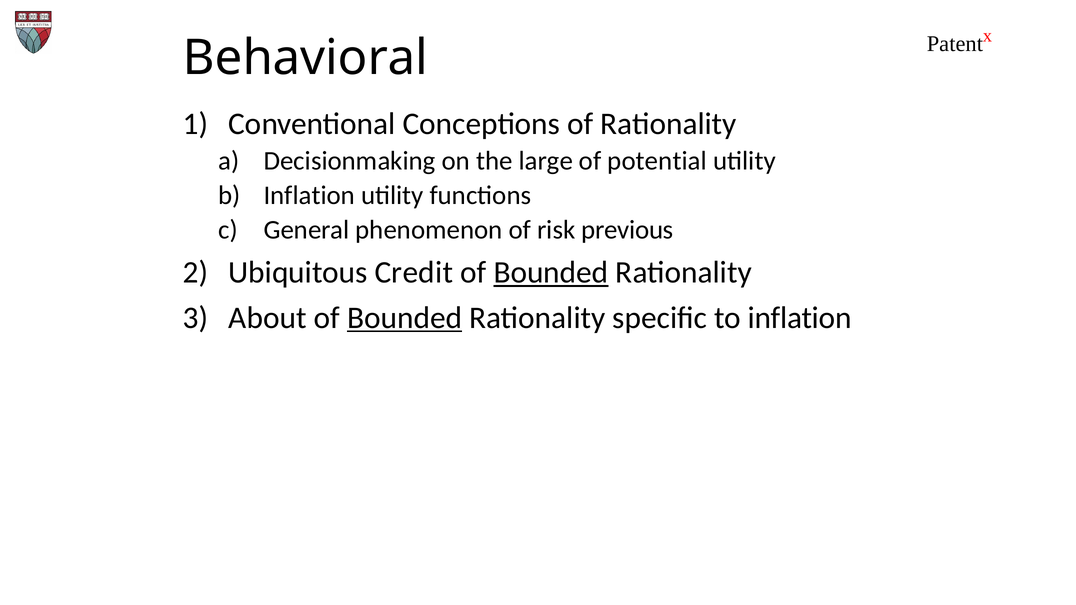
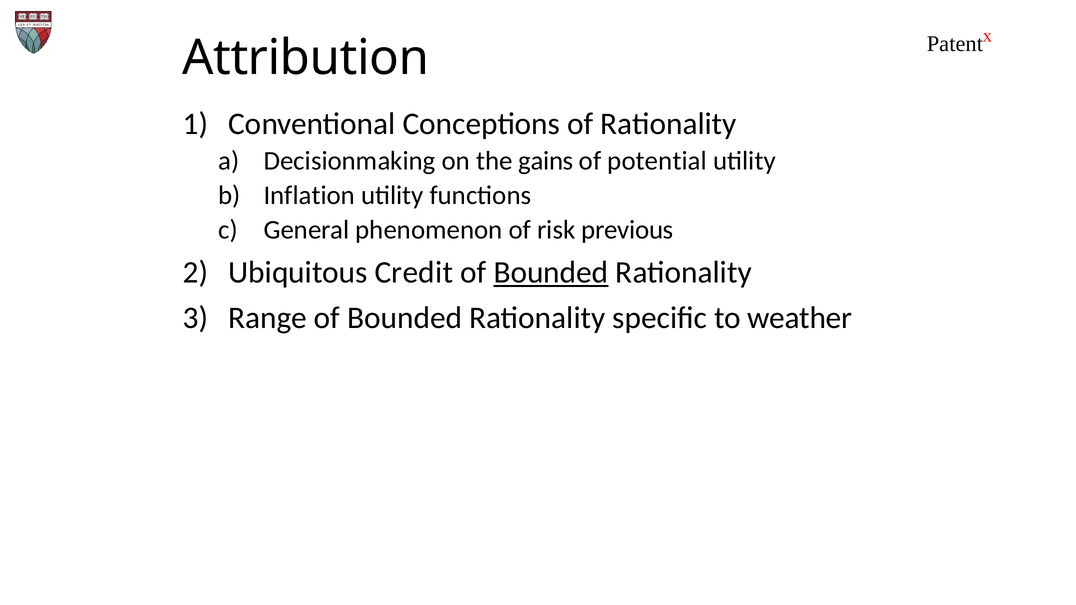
Behavioral: Behavioral -> Attribution
large: large -> gains
About: About -> Range
Bounded at (405, 318) underline: present -> none
to inflation: inflation -> weather
